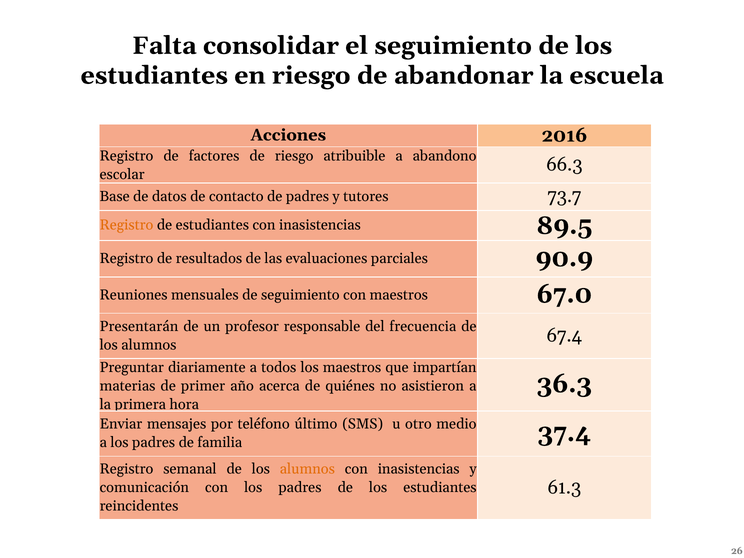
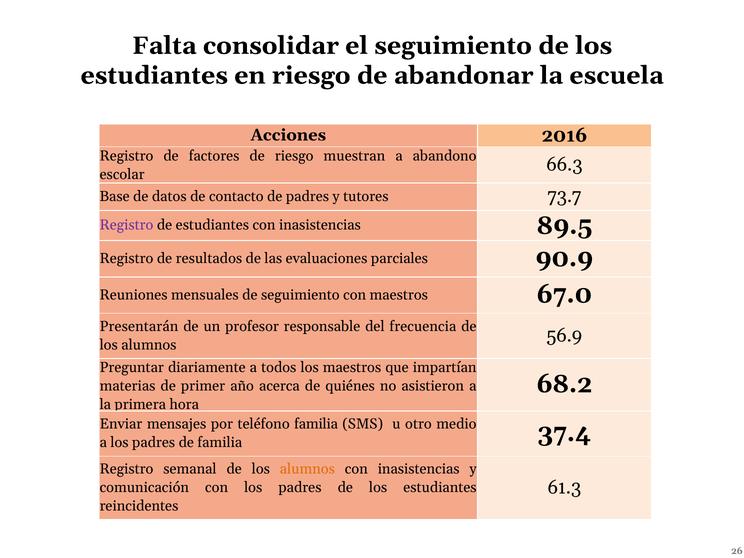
atribuible: atribuible -> muestran
Registro at (127, 225) colour: orange -> purple
67.4: 67.4 -> 56.9
36.3: 36.3 -> 68.2
teléfono último: último -> familia
